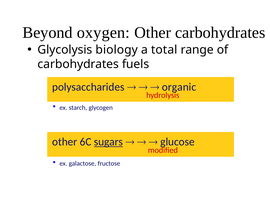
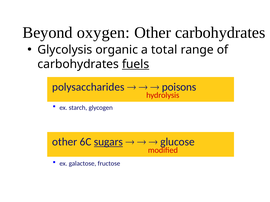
biology: biology -> organic
fuels underline: none -> present
organic: organic -> poisons
